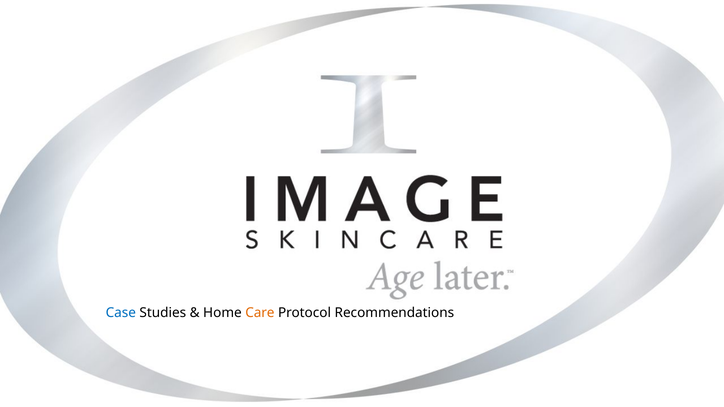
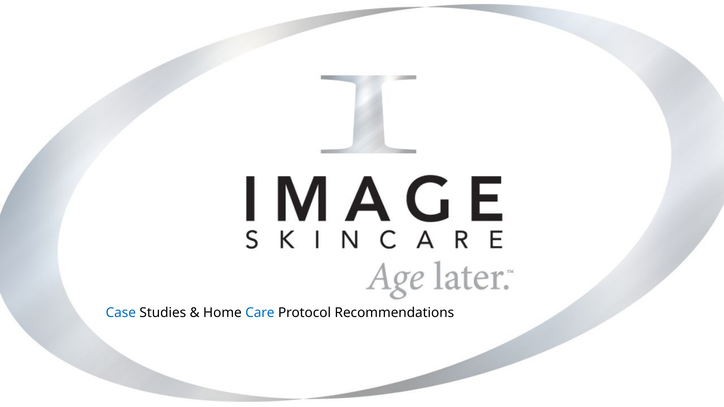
Care colour: orange -> blue
